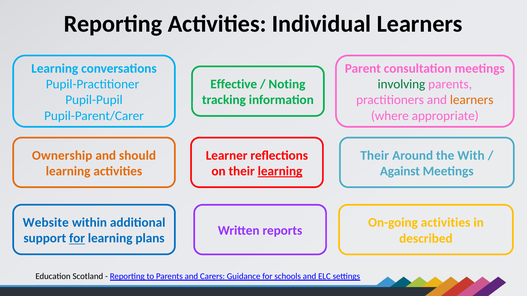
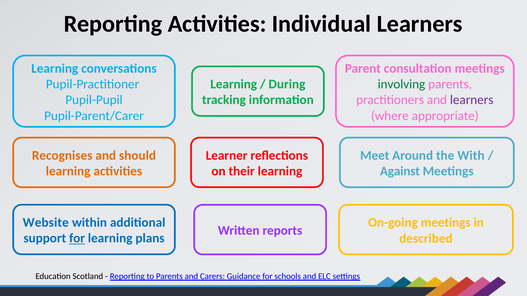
Effective at (234, 84): Effective -> Learning
Noting: Noting -> During
learners at (472, 100) colour: orange -> purple
Ownership: Ownership -> Recognises
Their at (375, 156): Their -> Meet
learning at (280, 171) underline: present -> none
On-going activities: activities -> meetings
